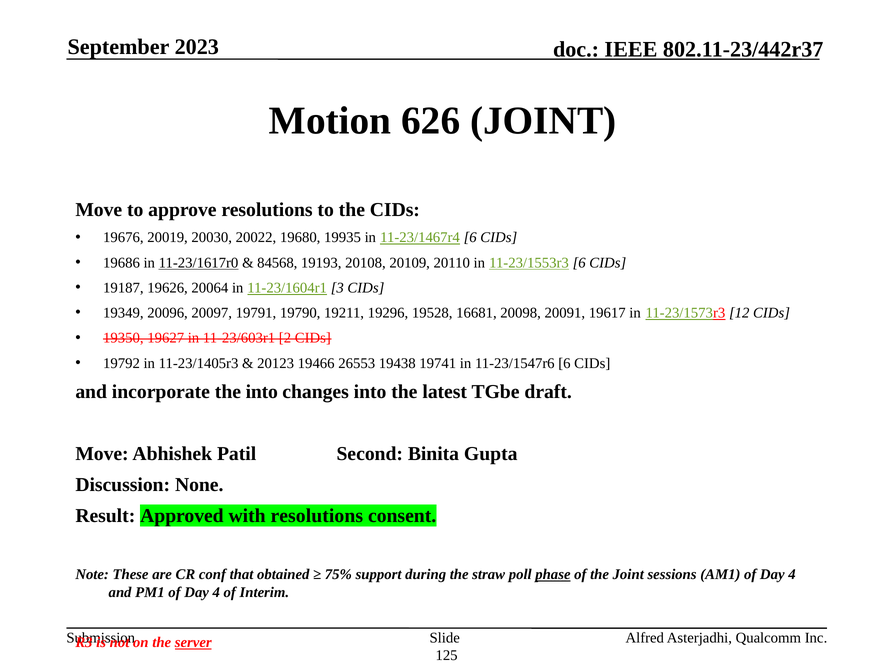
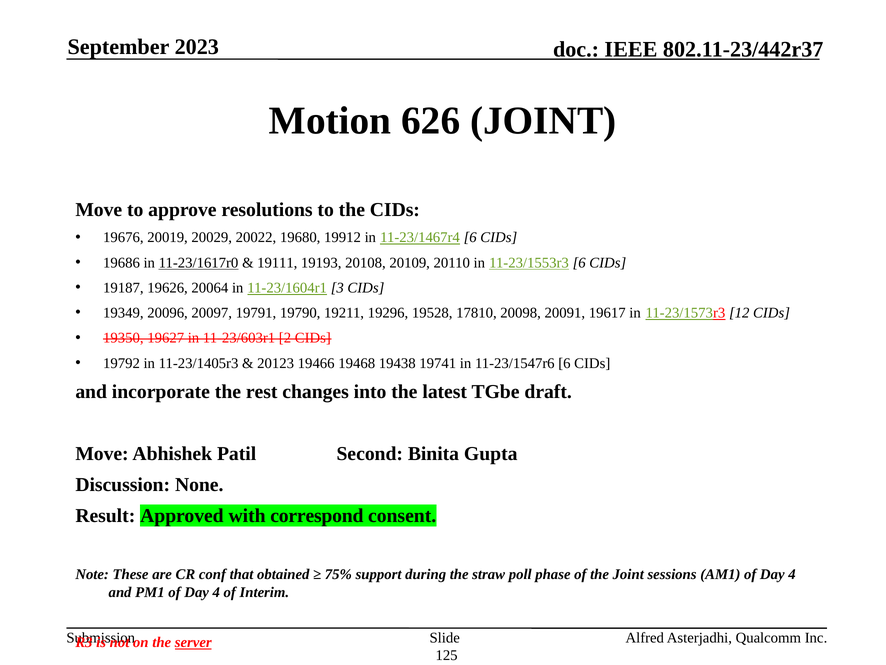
20030: 20030 -> 20029
19935: 19935 -> 19912
84568: 84568 -> 19111
16681: 16681 -> 17810
26553: 26553 -> 19468
the into: into -> rest
with resolutions: resolutions -> correspond
phase underline: present -> none
